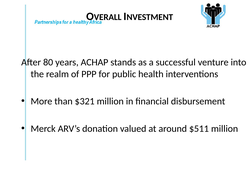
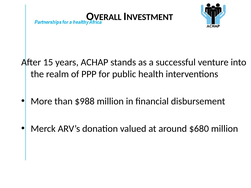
80: 80 -> 15
$321: $321 -> $988
$511: $511 -> $680
